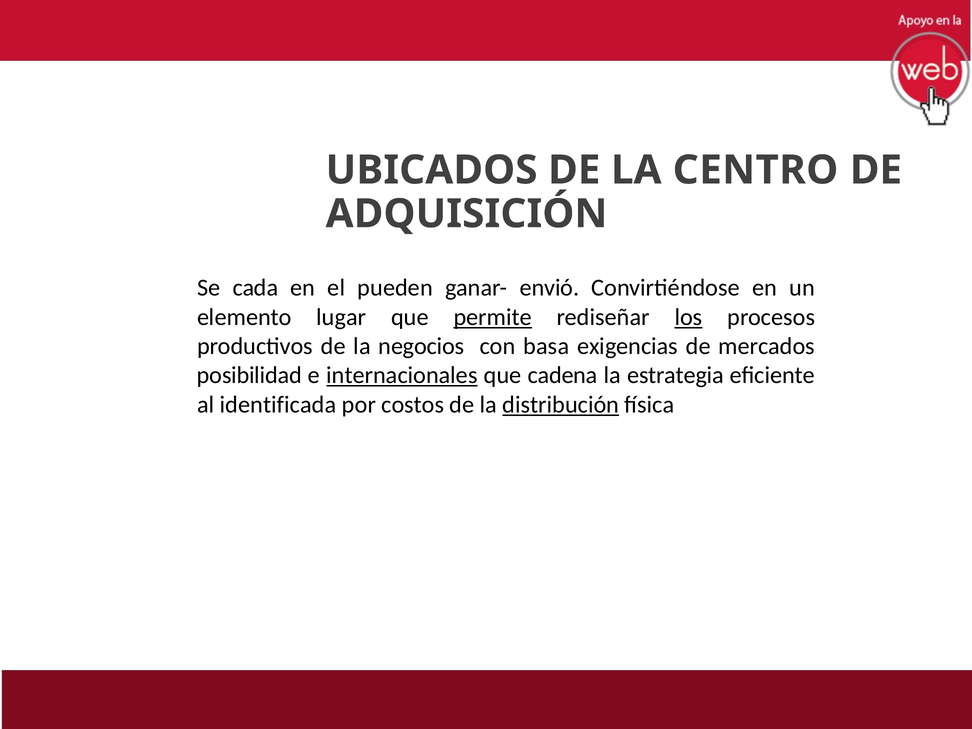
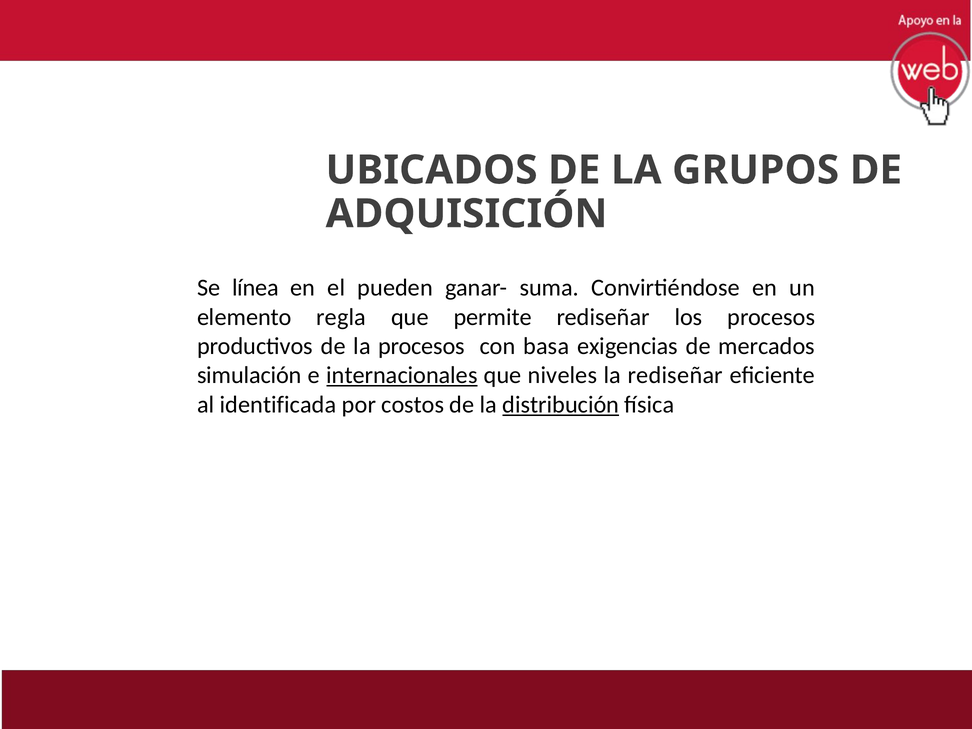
CENTRO: CENTRO -> GRUPOS
cada: cada -> línea
envió: envió -> suma
lugar: lugar -> regla
permite underline: present -> none
los underline: present -> none
la negocios: negocios -> procesos
posibilidad: posibilidad -> simulación
cadena: cadena -> niveles
la estrategia: estrategia -> rediseñar
